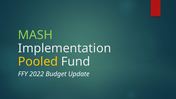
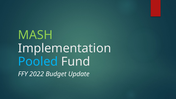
Pooled colour: yellow -> light blue
